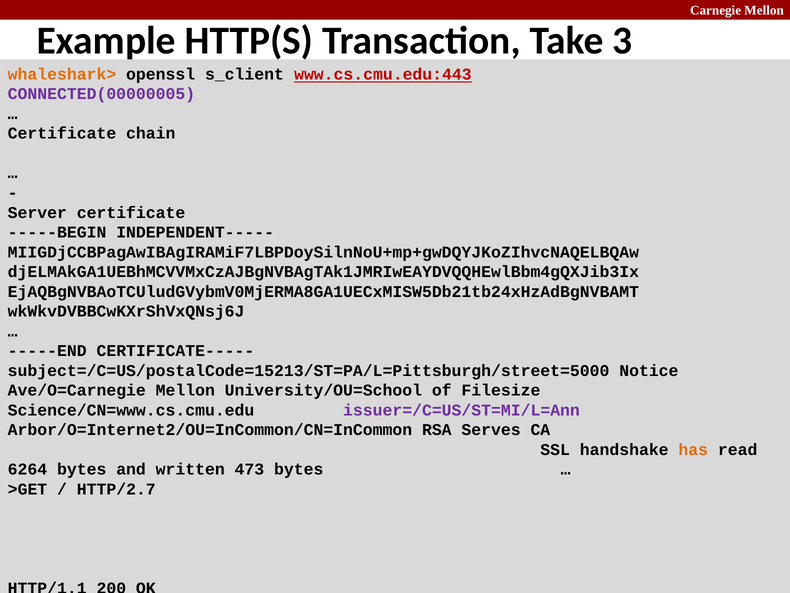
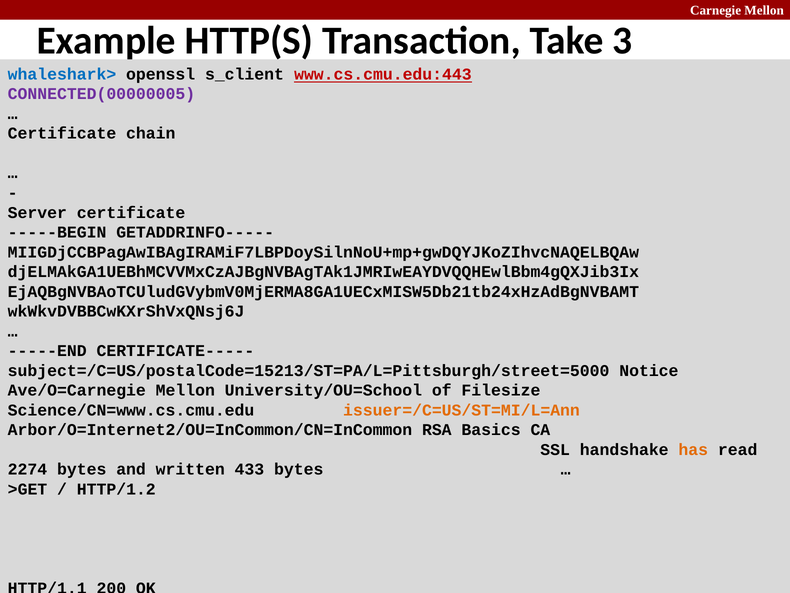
whaleshark> colour: orange -> blue
INDEPENDENT-----: INDEPENDENT----- -> GETADDRINFO-----
issuer=/C=US/ST=MI/L=Ann colour: purple -> orange
Serves: Serves -> Basics
6264: 6264 -> 2274
473: 473 -> 433
HTTP/2.7: HTTP/2.7 -> HTTP/1.2
